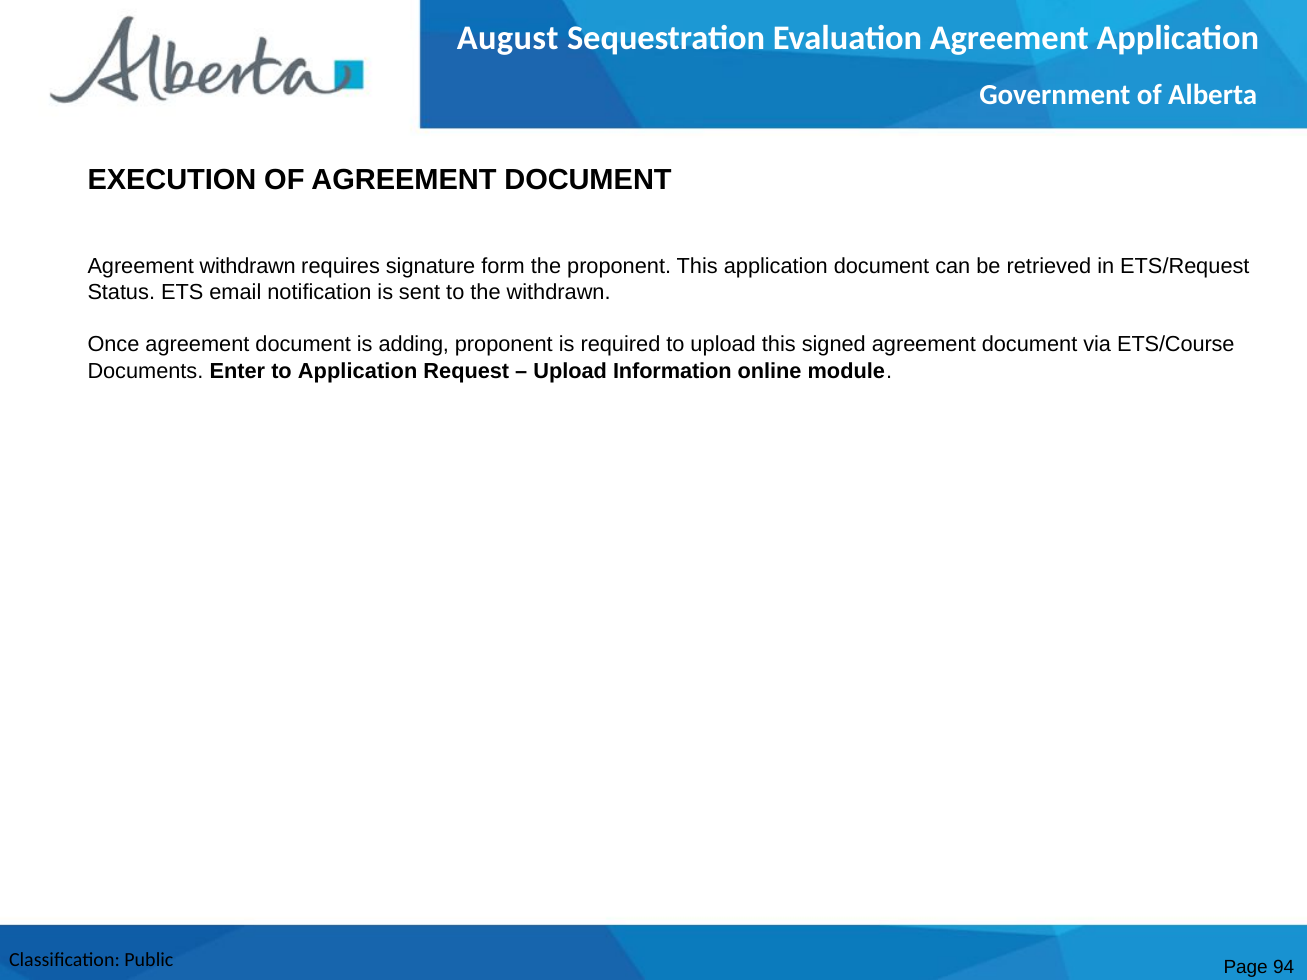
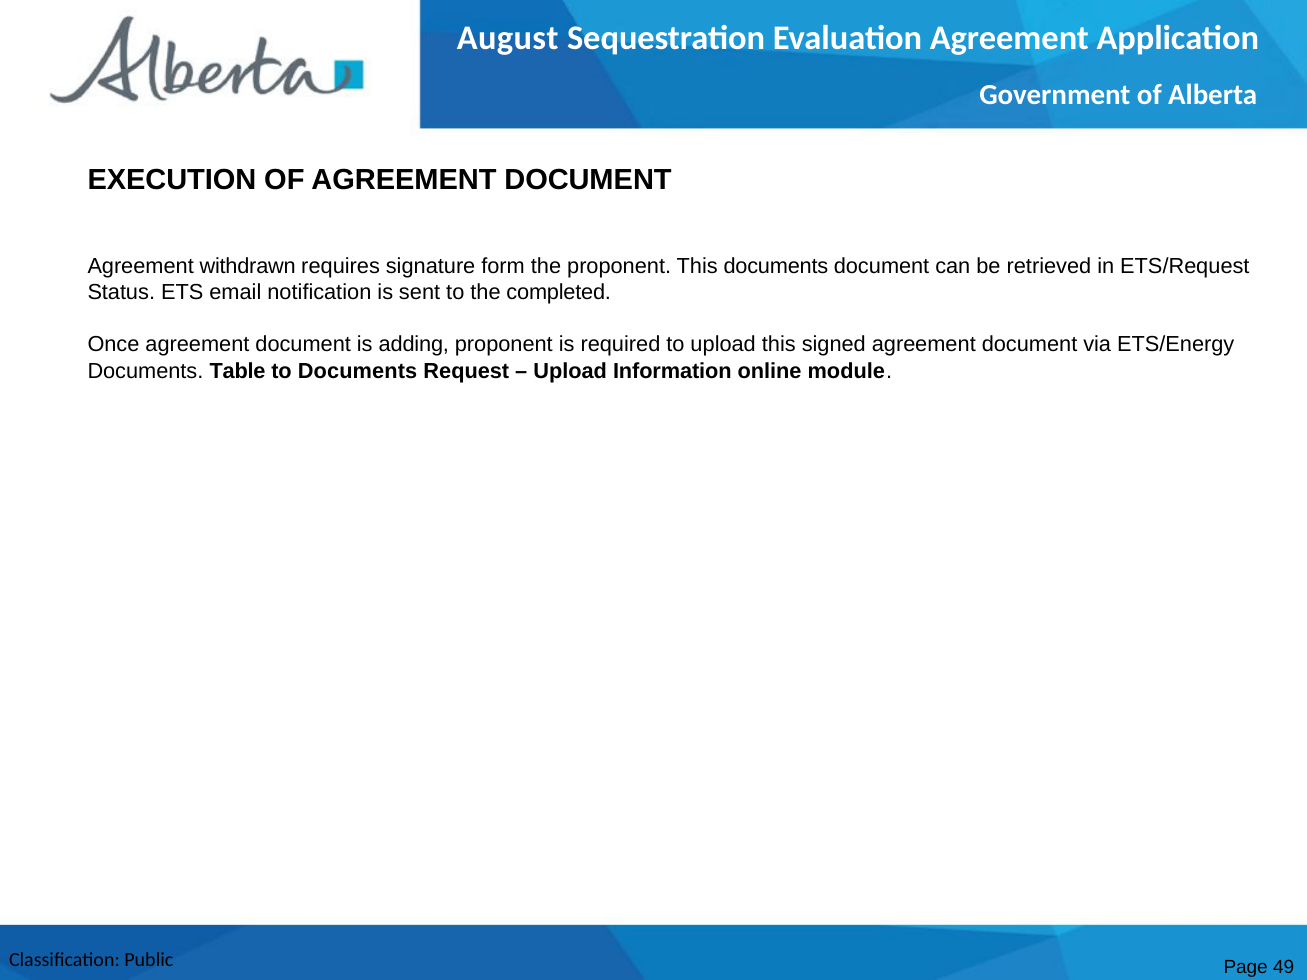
This application: application -> documents
the withdrawn: withdrawn -> completed
ETS/Course: ETS/Course -> ETS/Energy
Enter: Enter -> Table
to Application: Application -> Documents
94: 94 -> 49
